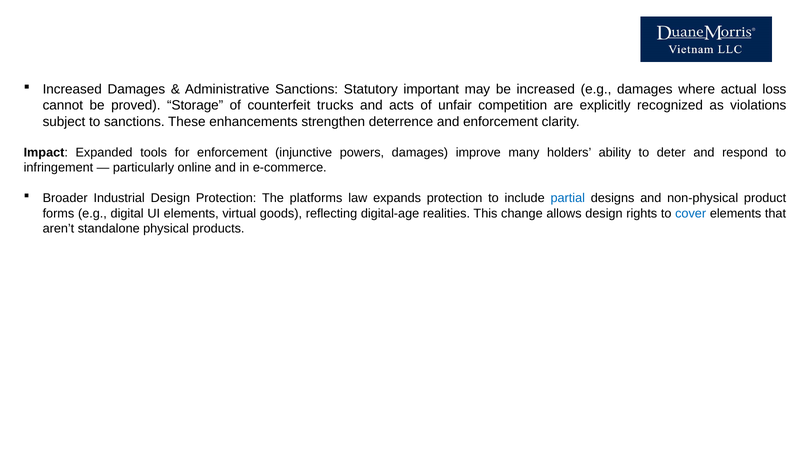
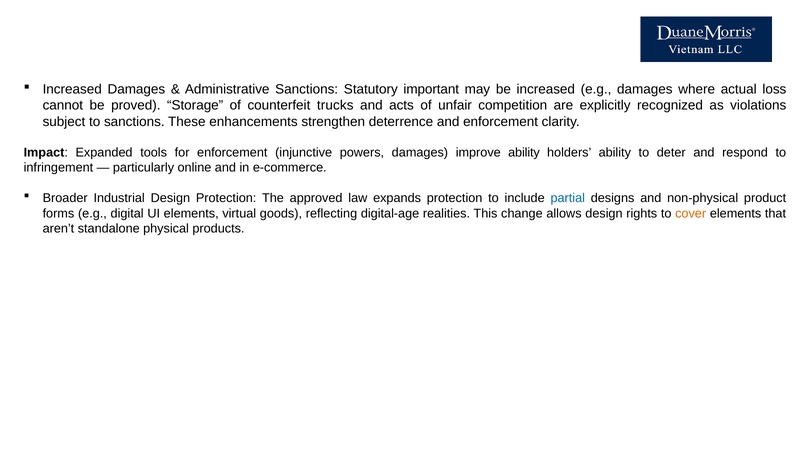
improve many: many -> ability
platforms: platforms -> approved
cover colour: blue -> orange
